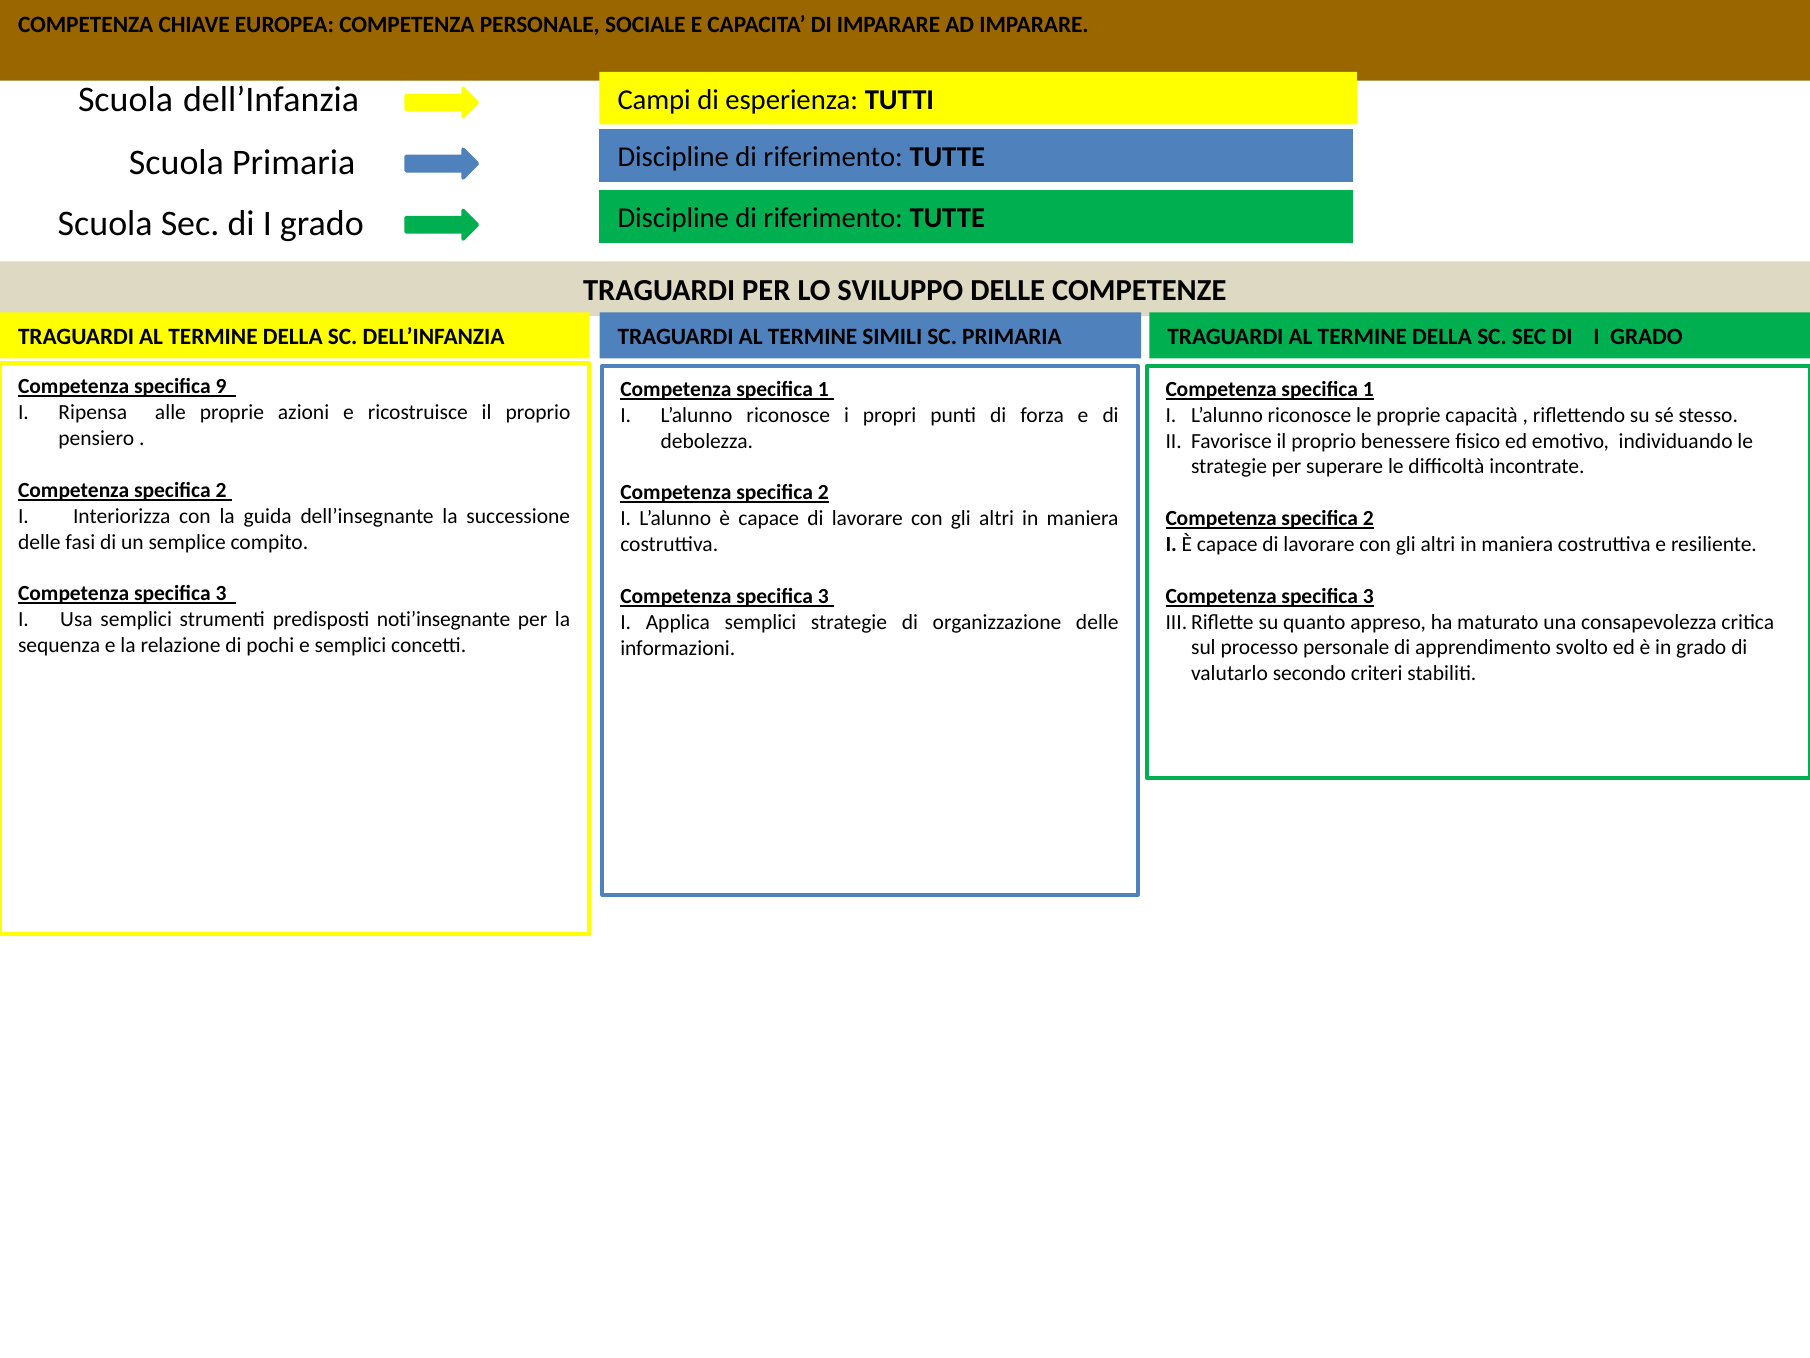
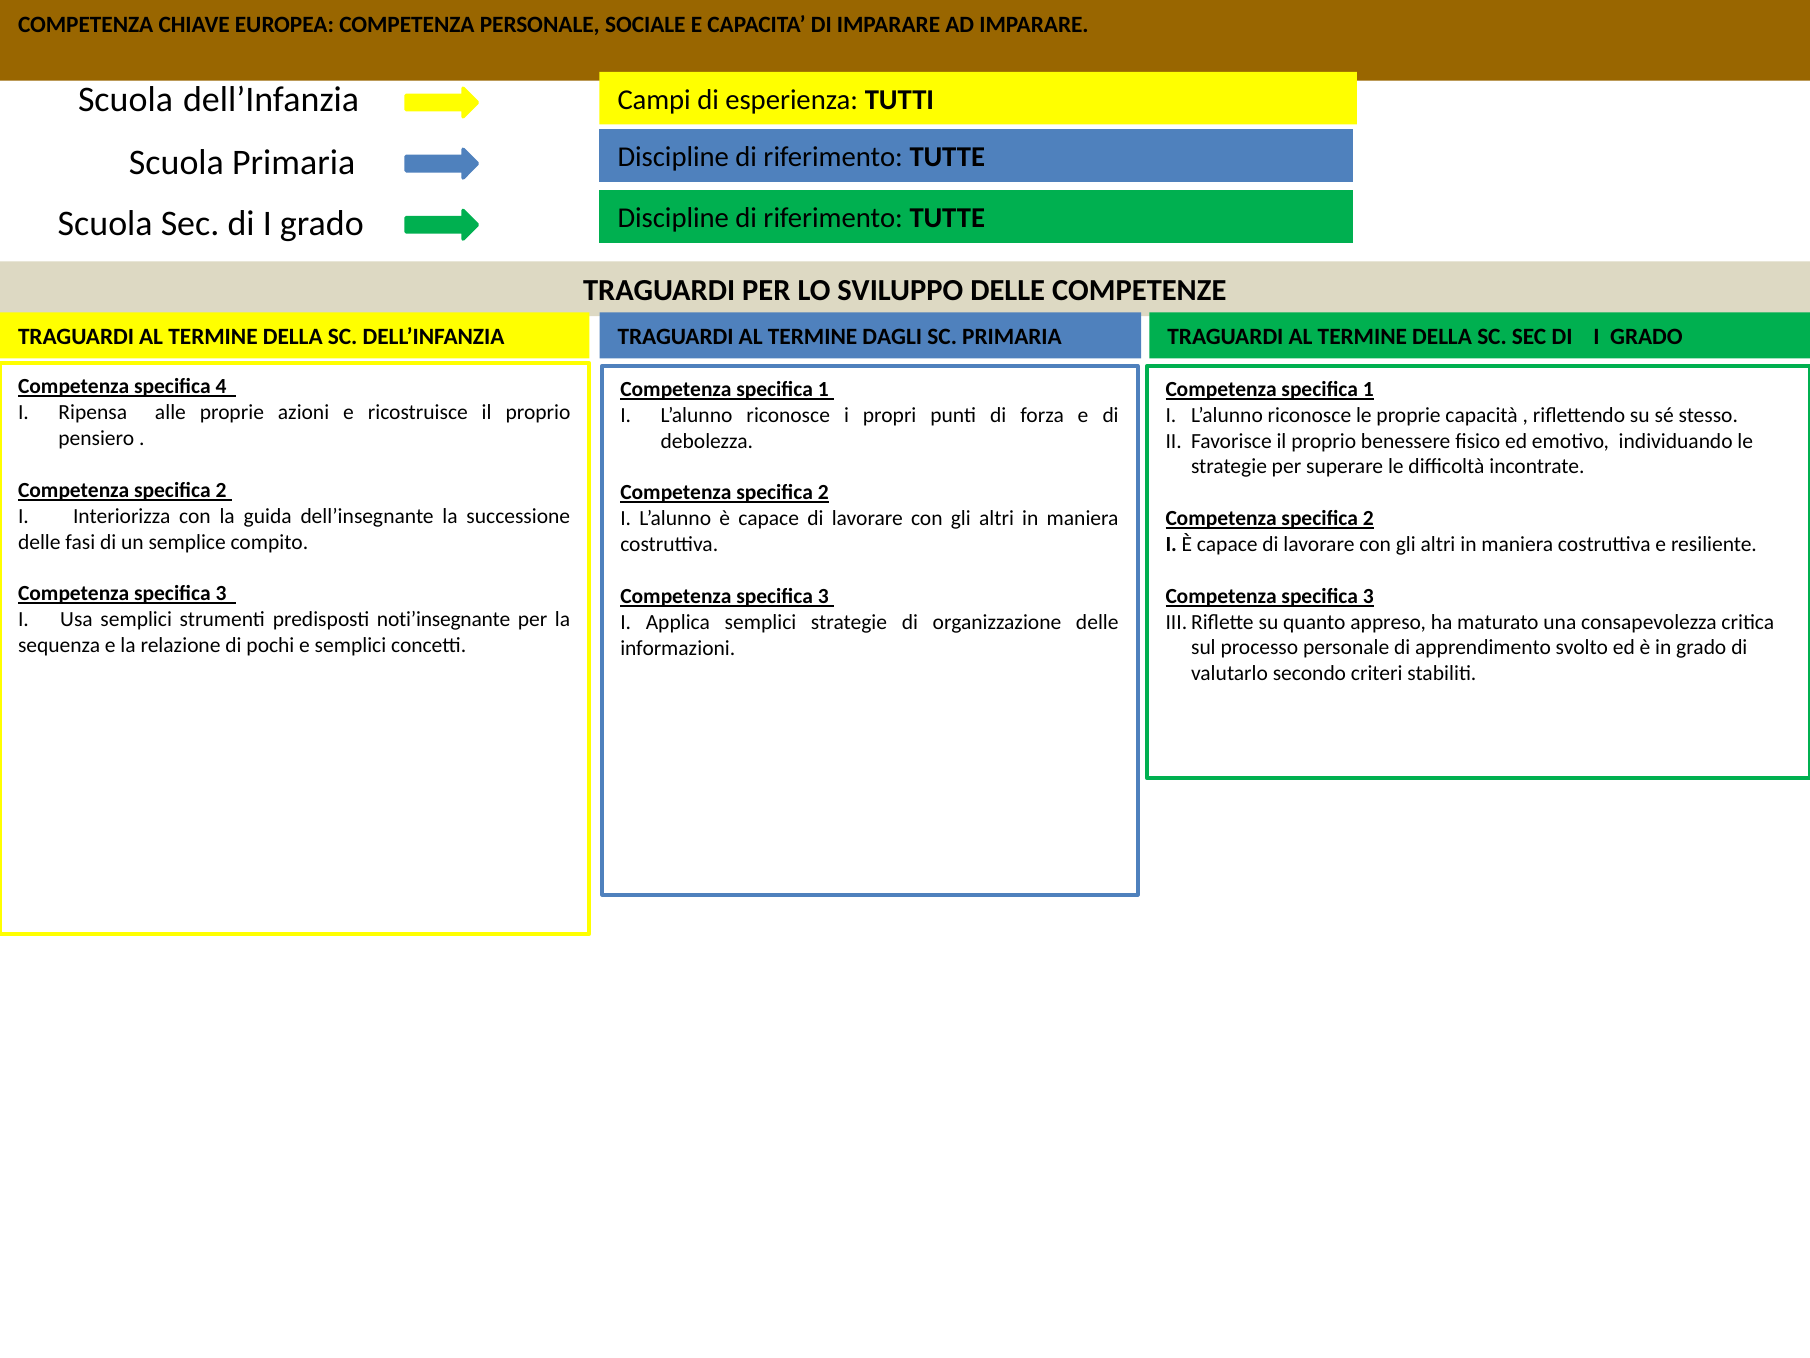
SIMILI: SIMILI -> DAGLI
9: 9 -> 4
